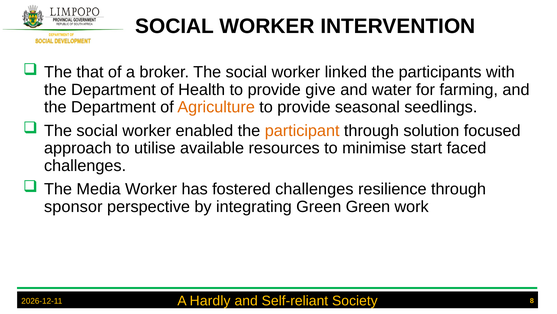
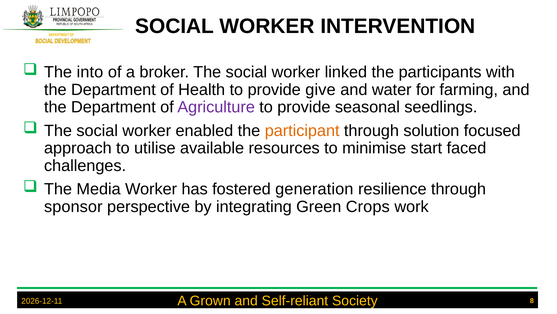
that: that -> into
Agriculture colour: orange -> purple
fostered challenges: challenges -> generation
Green Green: Green -> Crops
Hardly: Hardly -> Grown
